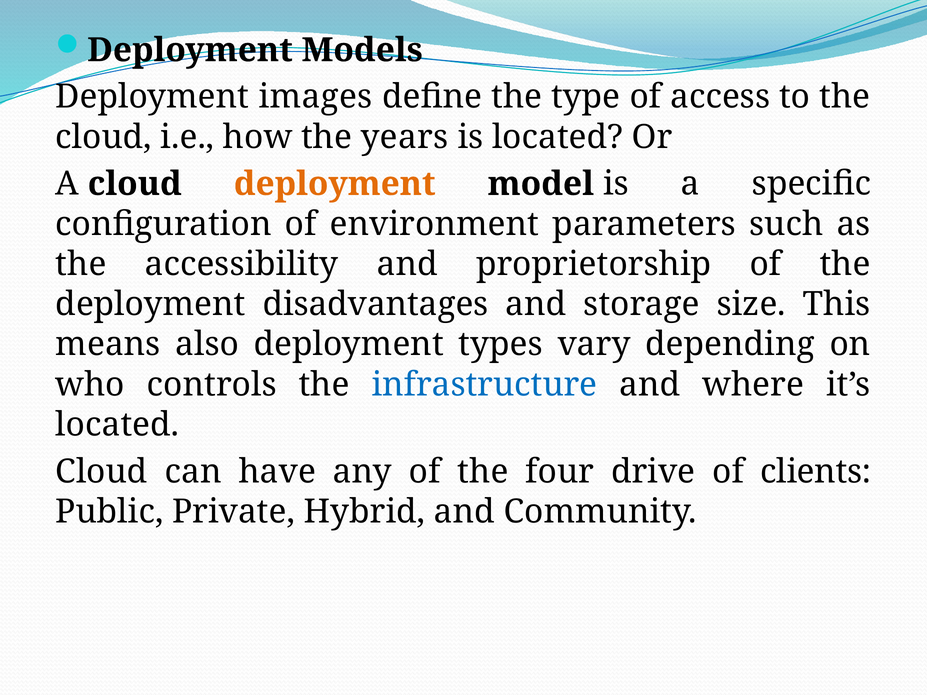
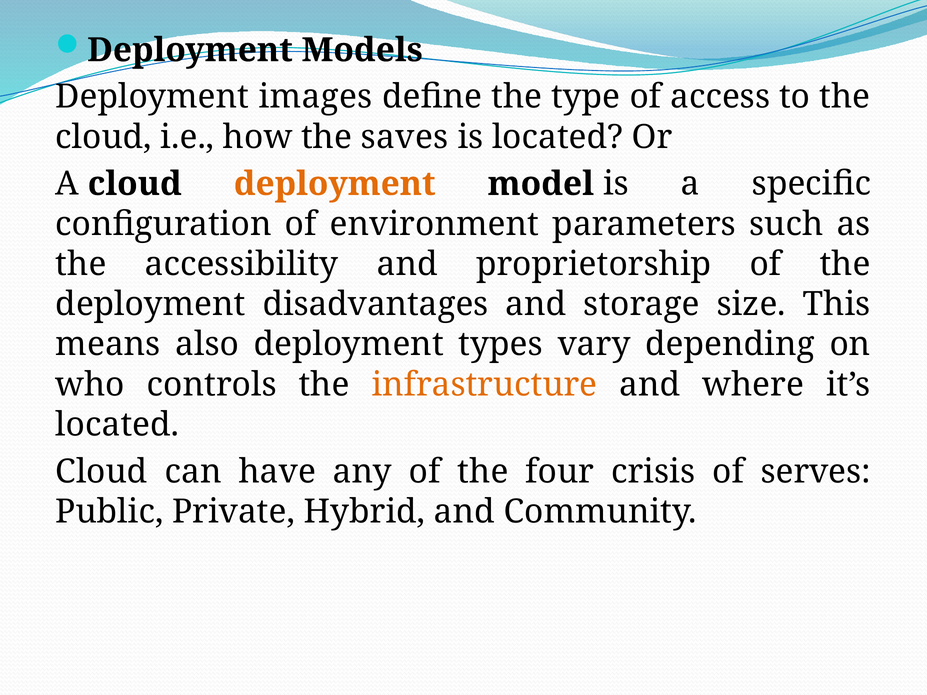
years: years -> saves
infrastructure colour: blue -> orange
drive: drive -> crisis
clients: clients -> serves
